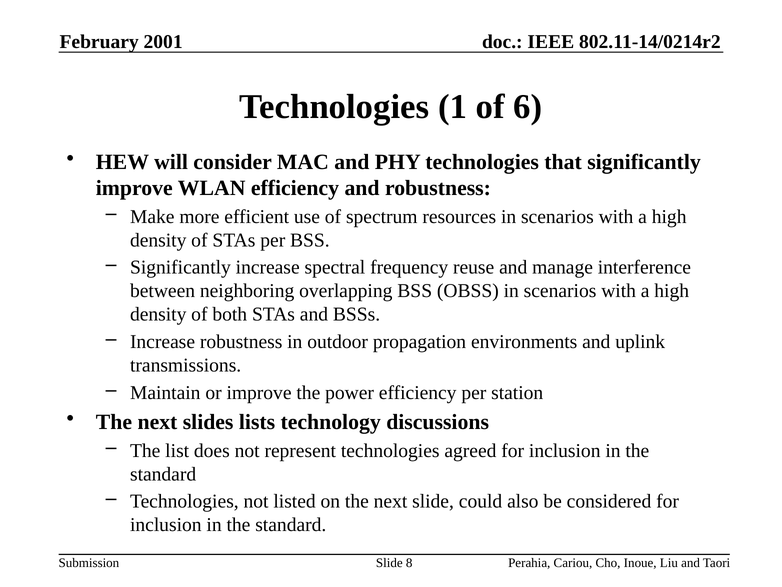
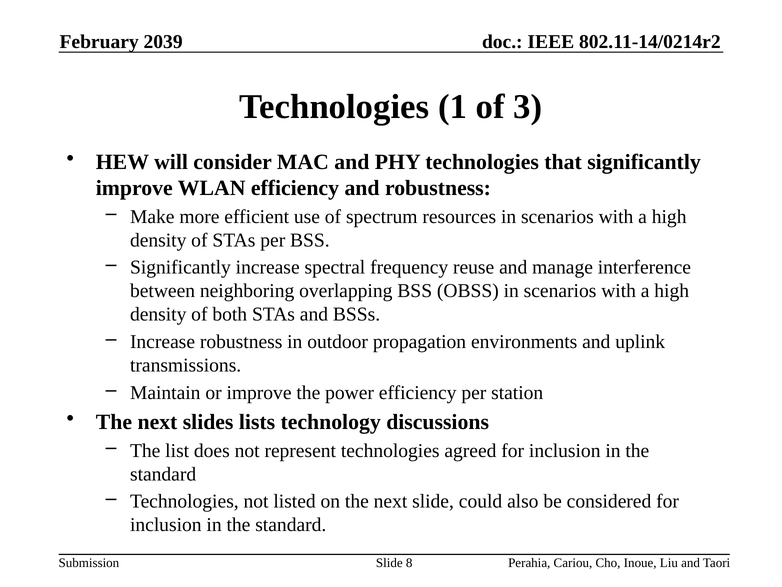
2001: 2001 -> 2039
6: 6 -> 3
